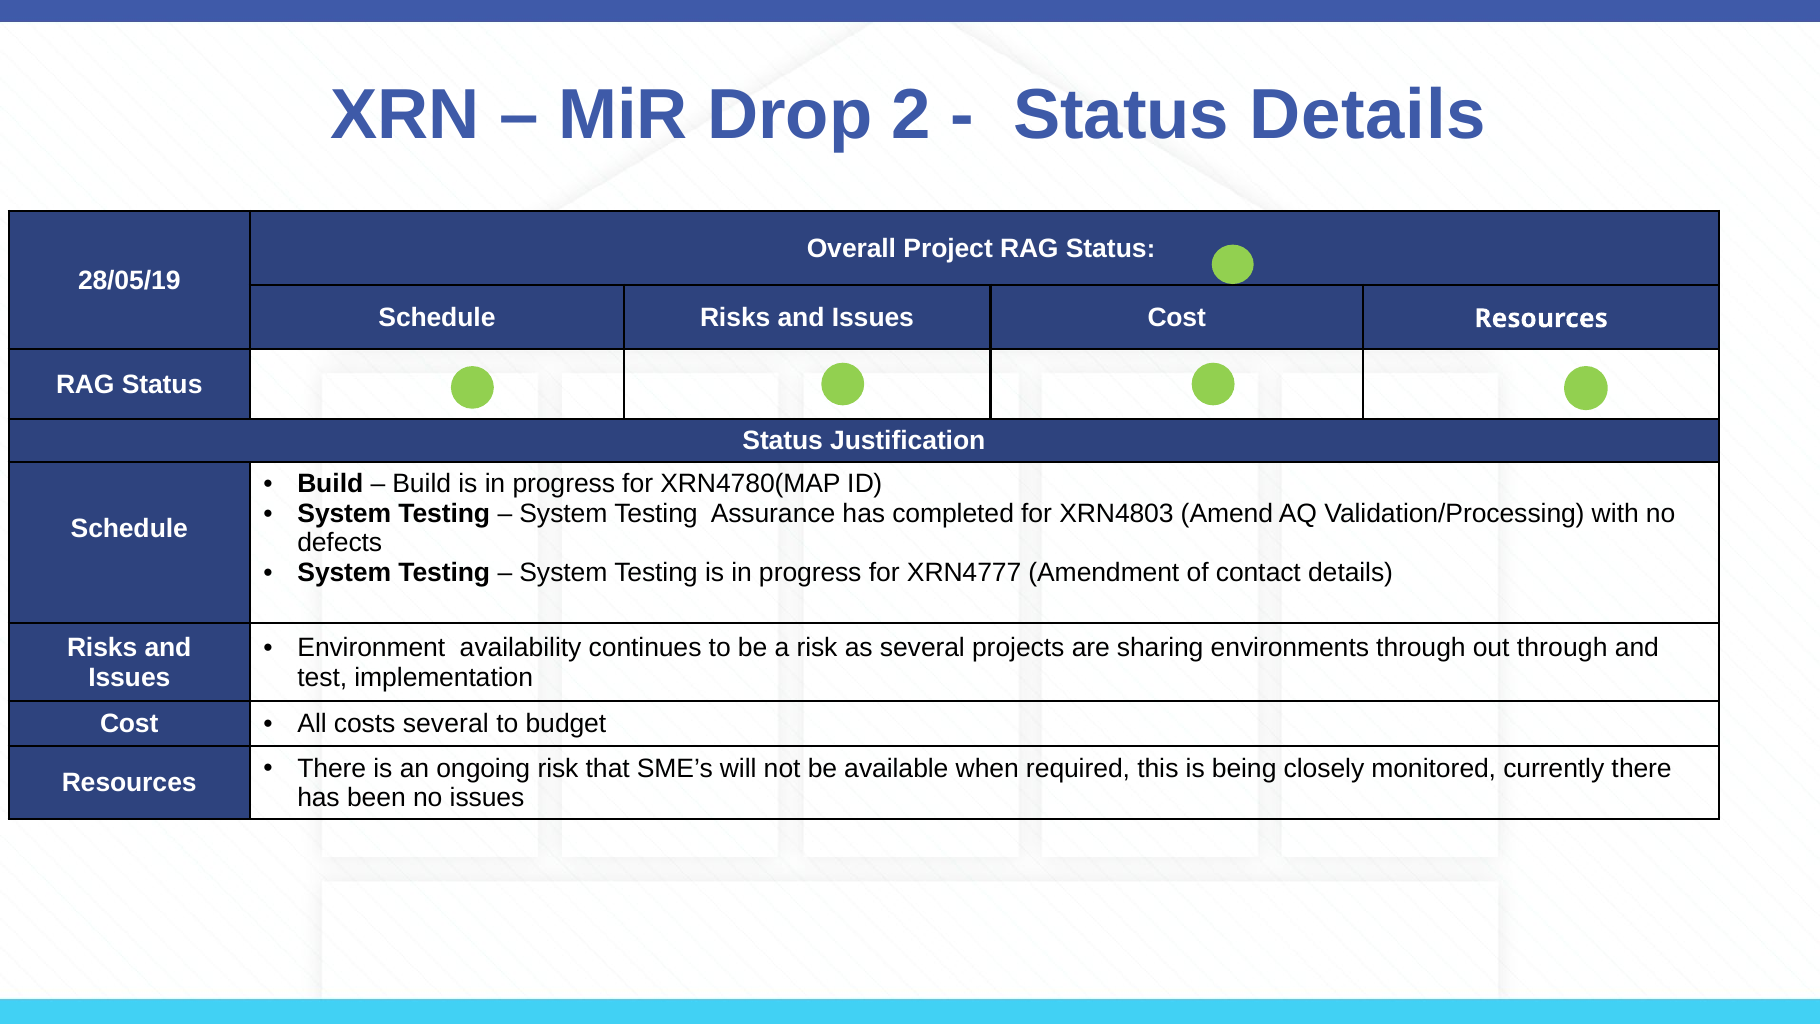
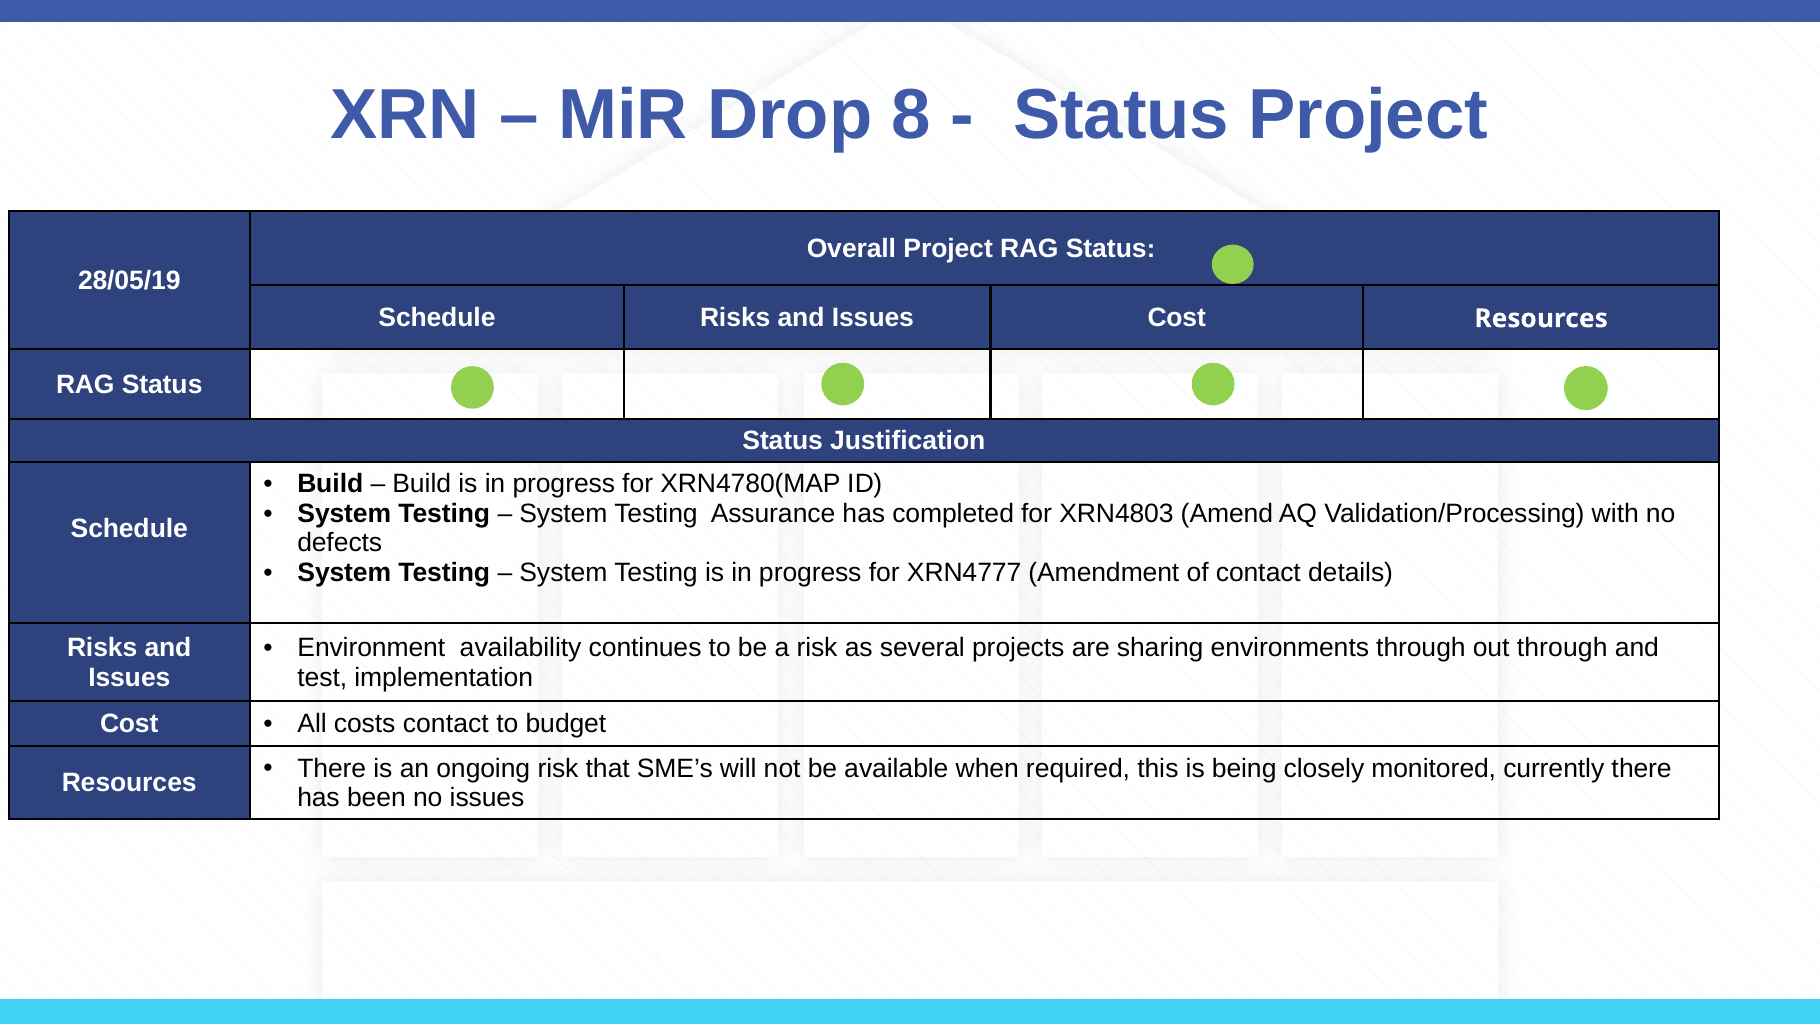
2: 2 -> 8
Status Details: Details -> Project
costs several: several -> contact
